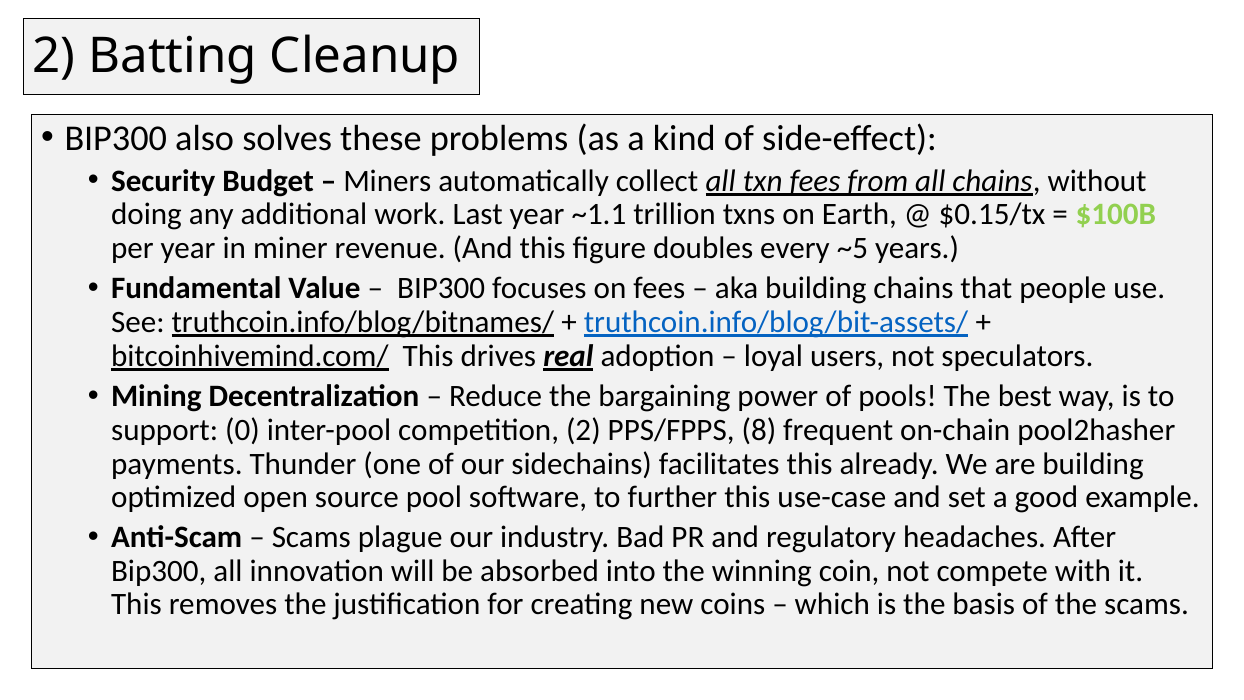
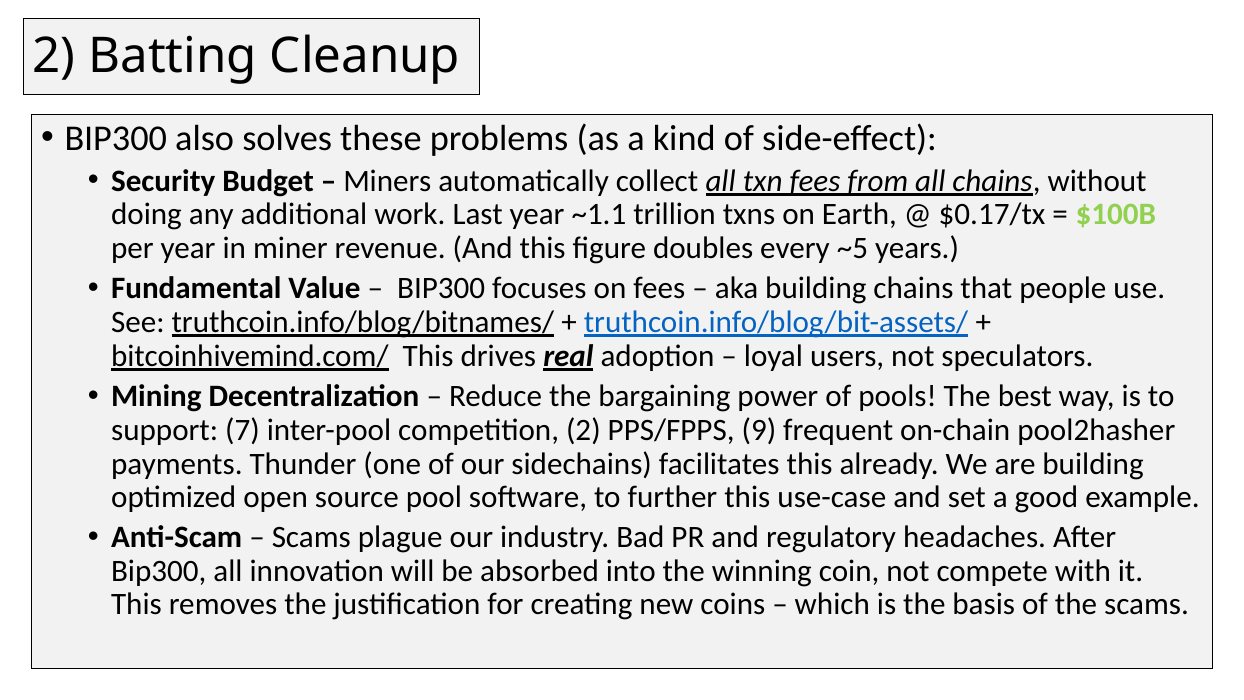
$0.15/tx: $0.15/tx -> $0.17/tx
0: 0 -> 7
8: 8 -> 9
